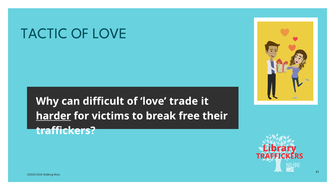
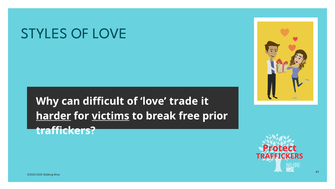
TACTIC: TACTIC -> STYLES
victims underline: none -> present
their: their -> prior
Library: Library -> Protect
